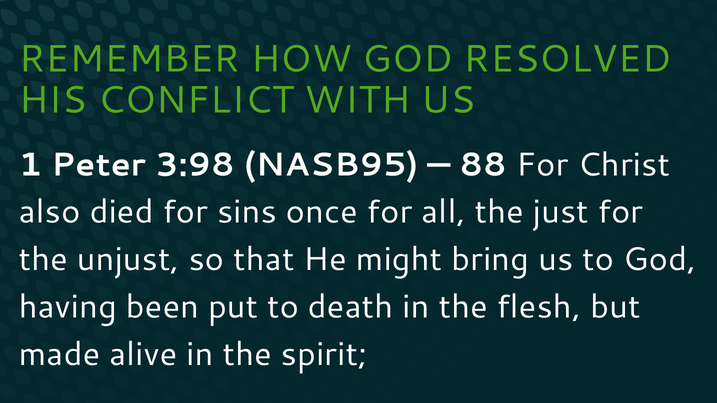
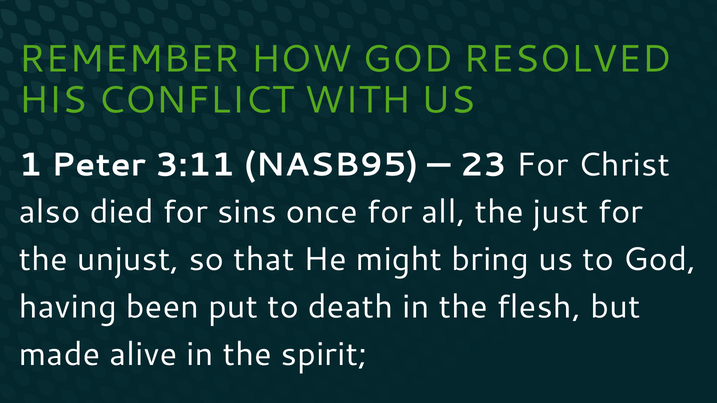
3:98: 3:98 -> 3:11
88: 88 -> 23
